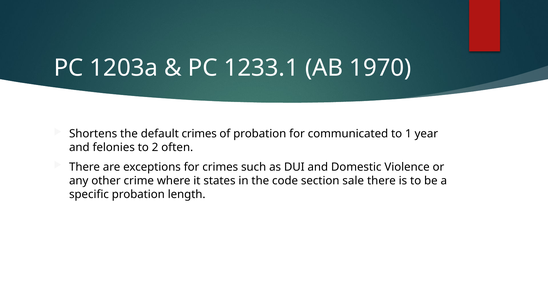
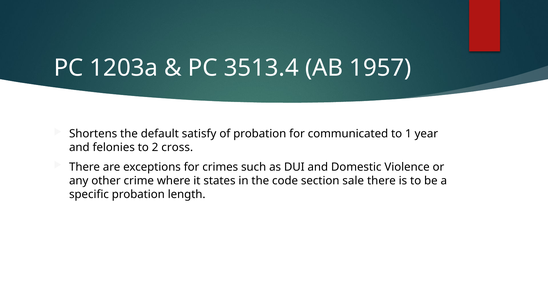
1233.1: 1233.1 -> 3513.4
1970: 1970 -> 1957
default crimes: crimes -> satisfy
often: often -> cross
